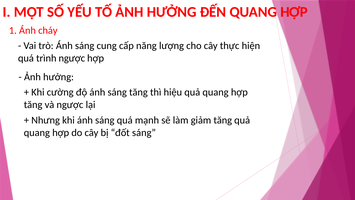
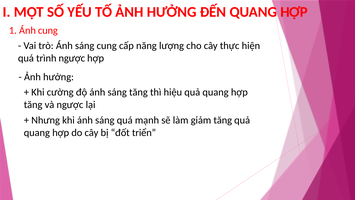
Ánh cháy: cháy -> cung
đốt sáng: sáng -> triển
